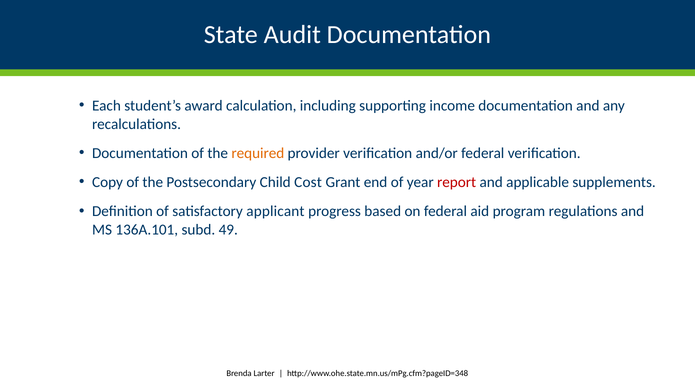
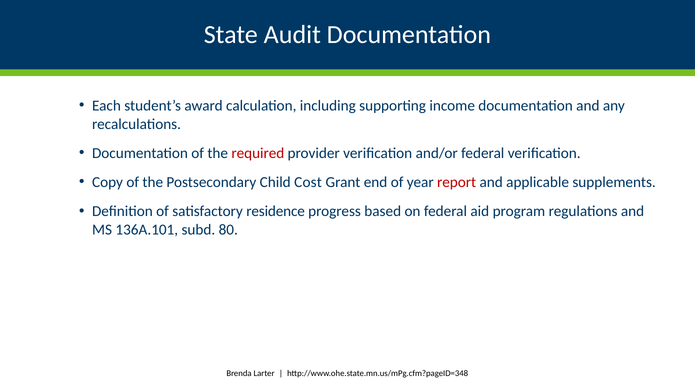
required colour: orange -> red
applicant: applicant -> residence
49: 49 -> 80
